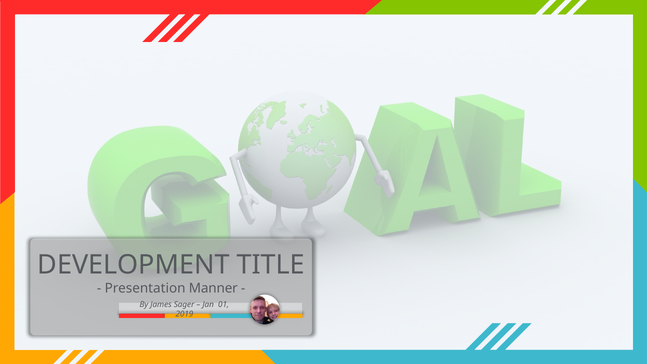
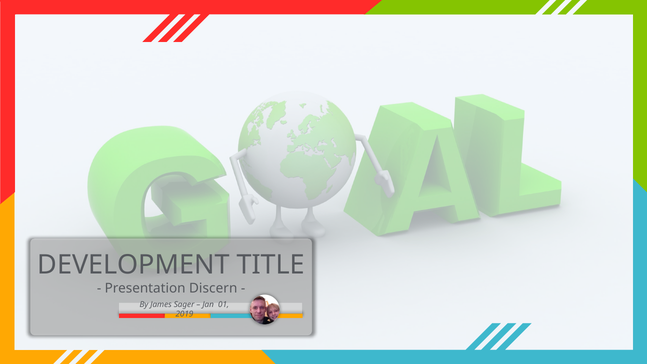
Manner: Manner -> Discern
